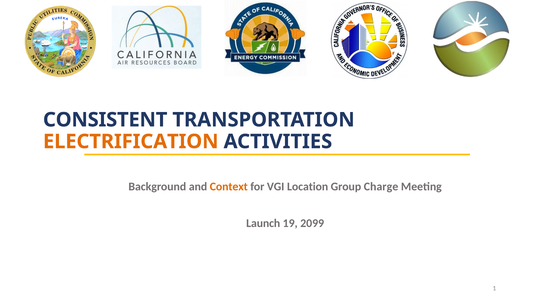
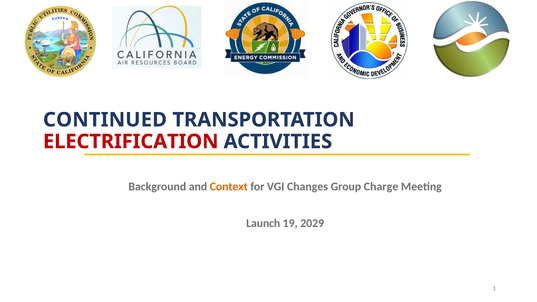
CONSISTENT: CONSISTENT -> CONTINUED
ELECTRIFICATION colour: orange -> red
Location: Location -> Changes
2099: 2099 -> 2029
